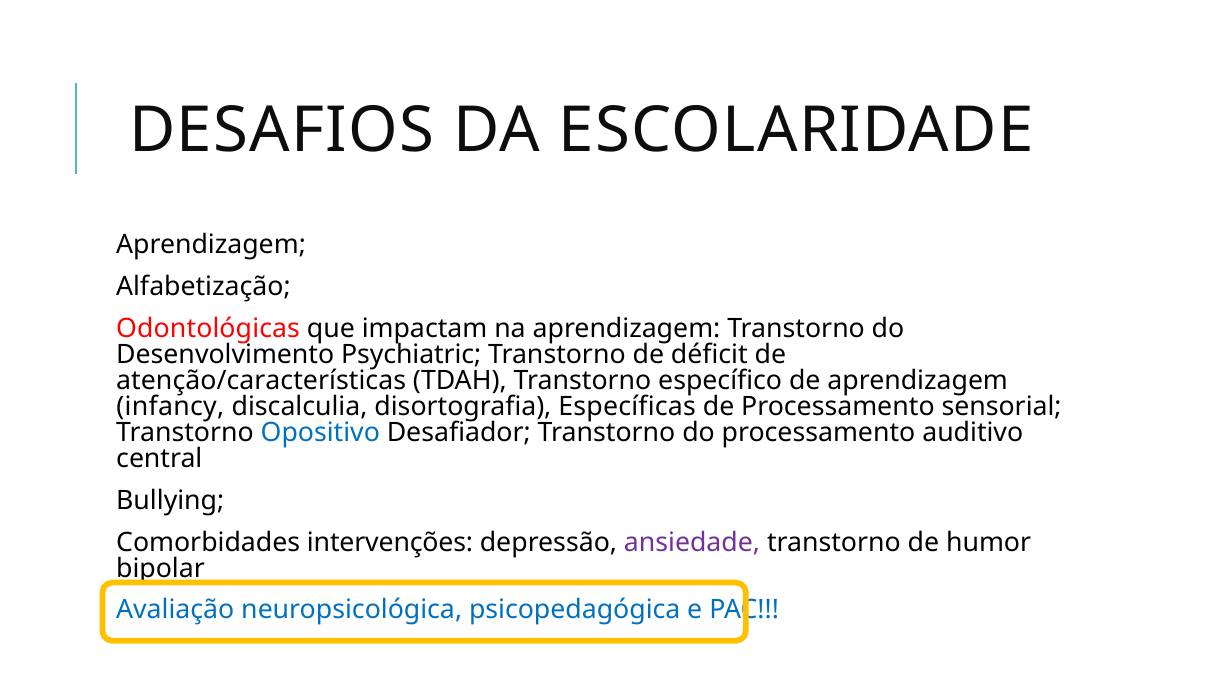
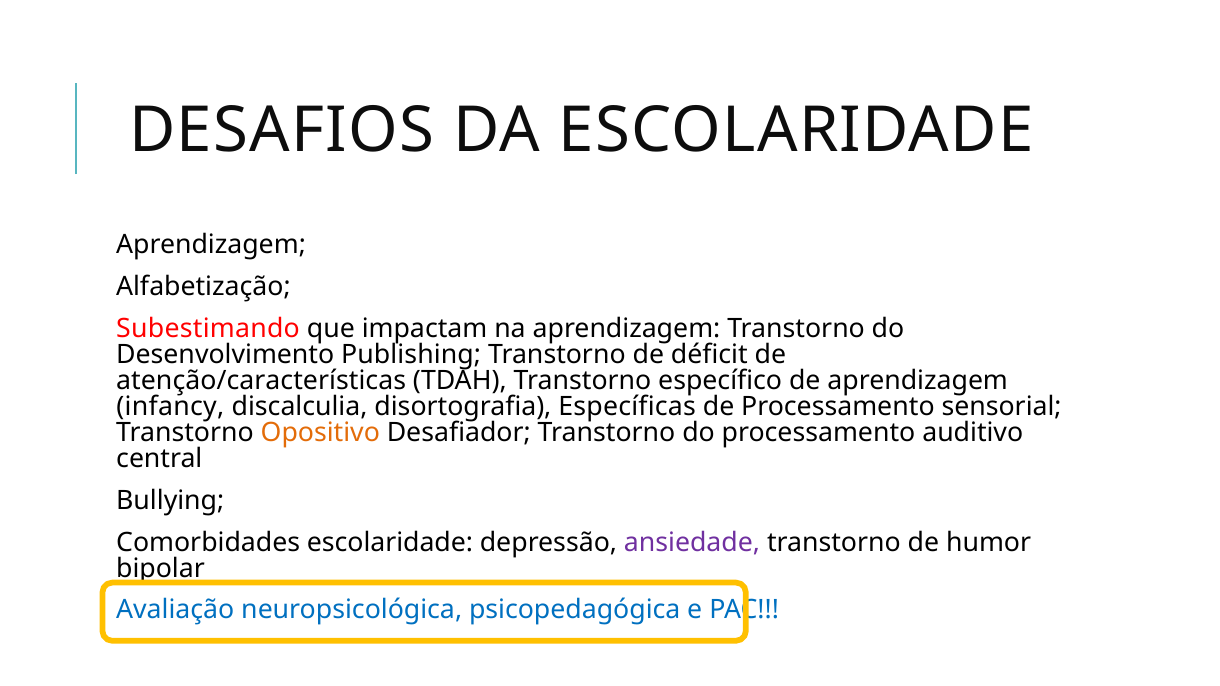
Odontológicas: Odontológicas -> Subestimando
Psychiatric: Psychiatric -> Publishing
Opositivo colour: blue -> orange
Comorbidades intervenções: intervenções -> escolaridade
